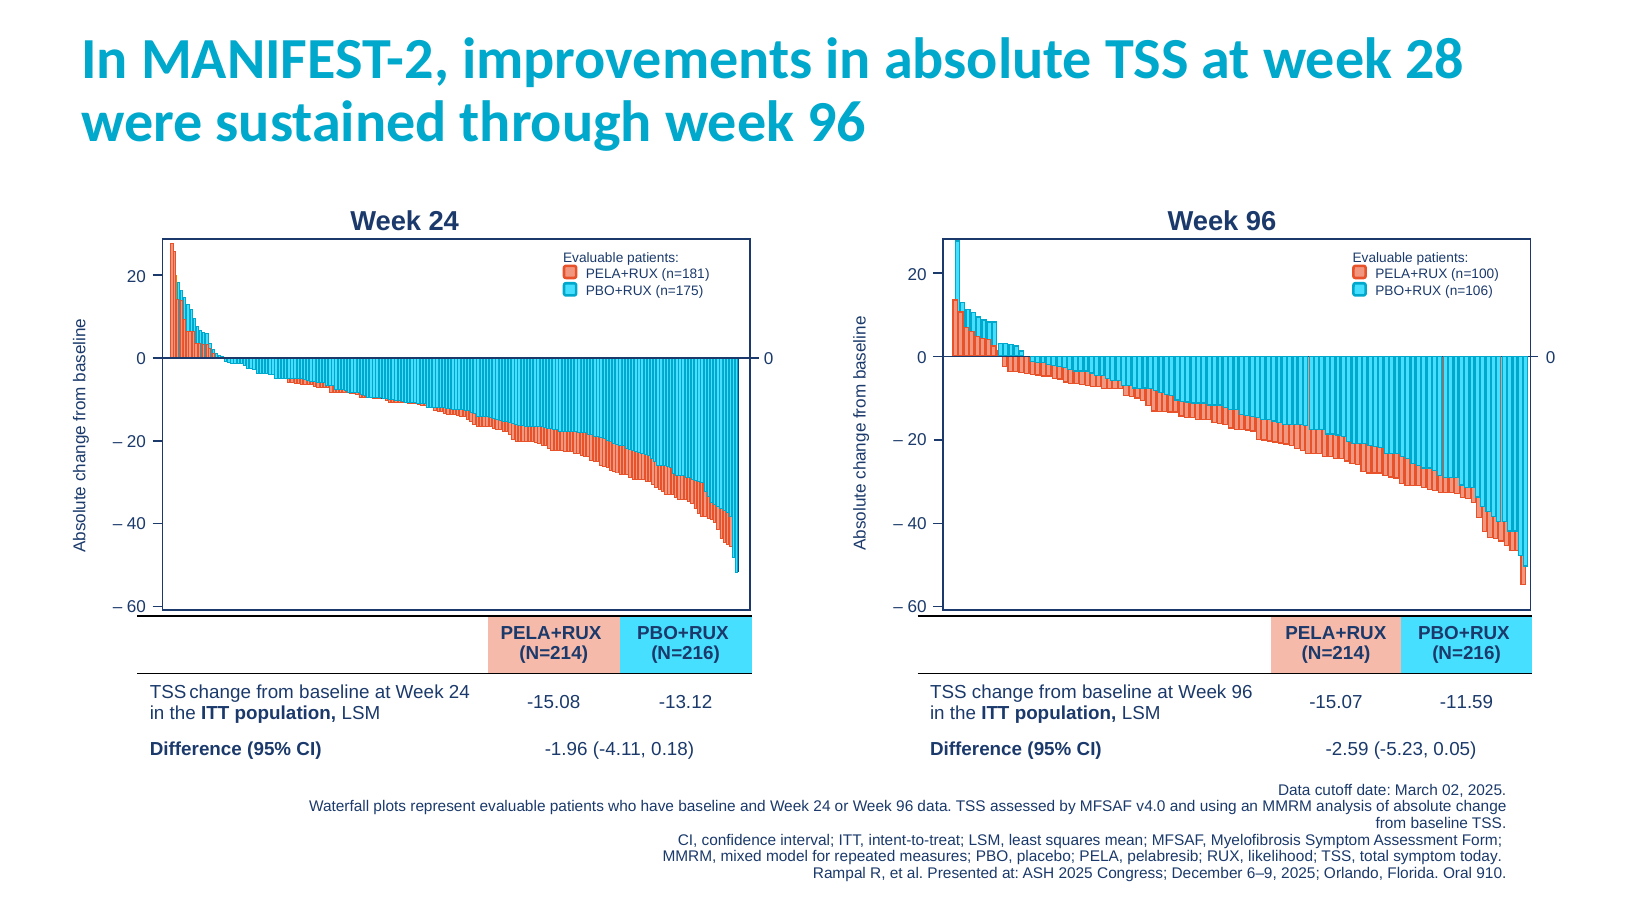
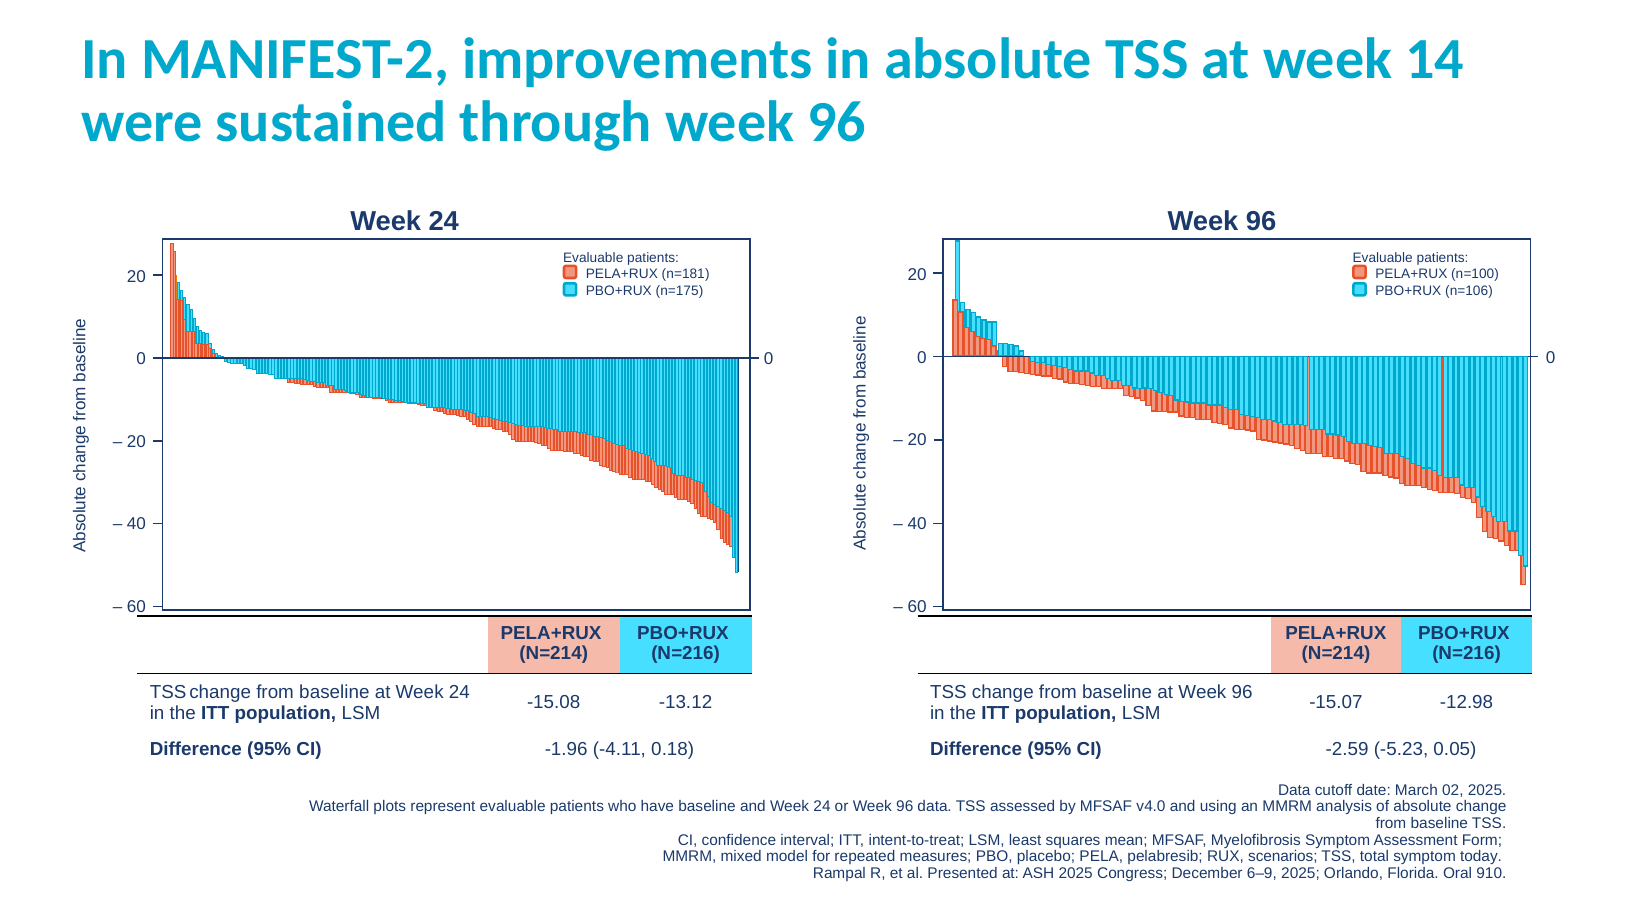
28: 28 -> 14
-11.59: -11.59 -> -12.98
likelihood: likelihood -> scenarios
